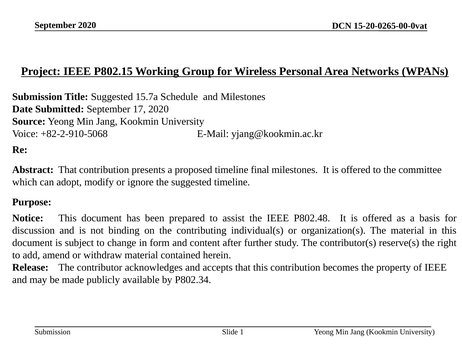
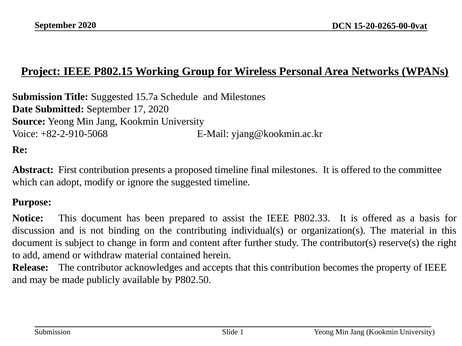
Abstract That: That -> First
P802.48: P802.48 -> P802.33
P802.34: P802.34 -> P802.50
